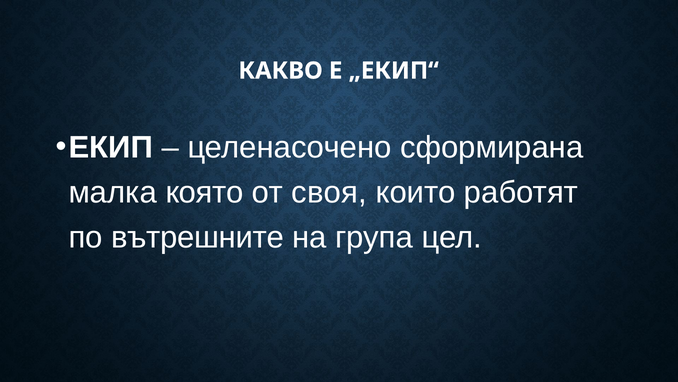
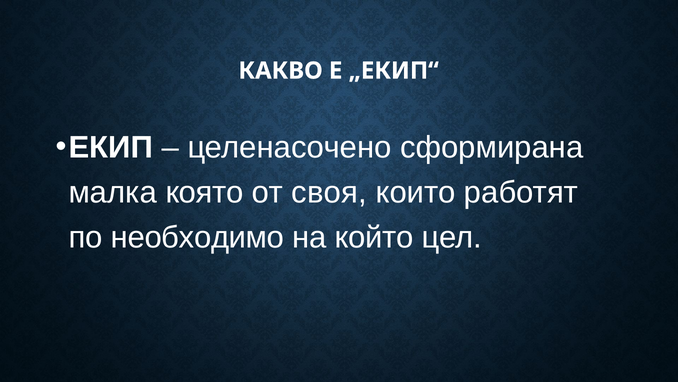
вътрешните: вътрешните -> необходимо
група: група -> който
